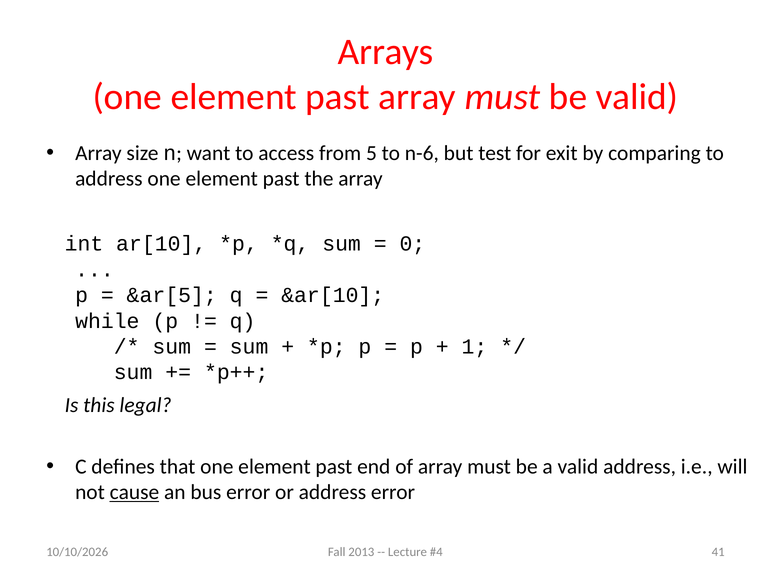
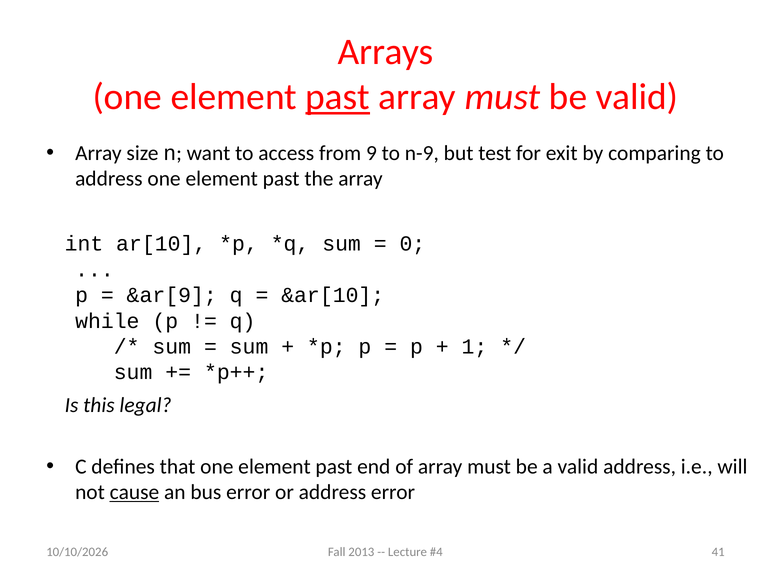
past at (338, 97) underline: none -> present
5: 5 -> 9
n-6: n-6 -> n-9
&ar[5: &ar[5 -> &ar[9
